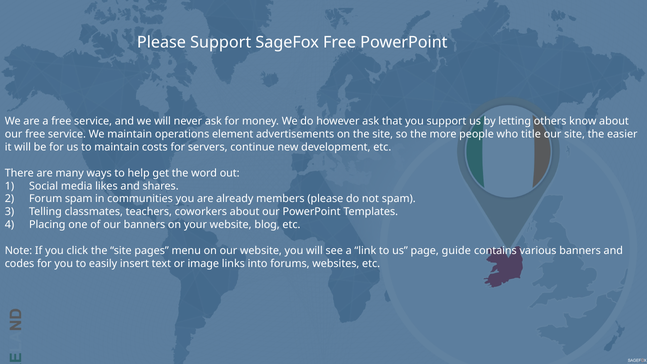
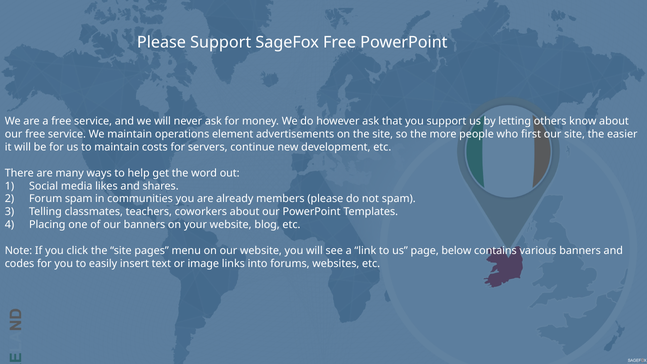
title: title -> first
guide: guide -> below
